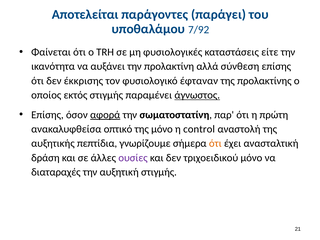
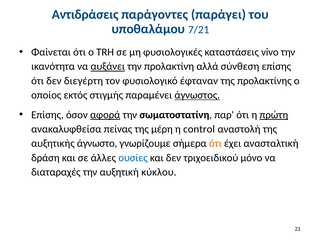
Αποτελείται: Αποτελείται -> Αντιδράσεις
7/92: 7/92 -> 7/21
είτε: είτε -> vivo
αυξάνει underline: none -> present
έκκρισης: έκκρισης -> διεγέρτη
πρώτη underline: none -> present
οπτικό: οπτικό -> πείνας
της μόνο: μόνο -> μέρη
πεπτίδια: πεπτίδια -> άγνωστο
ουσίες colour: purple -> blue
αυξητική στιγμής: στιγμής -> κύκλου
